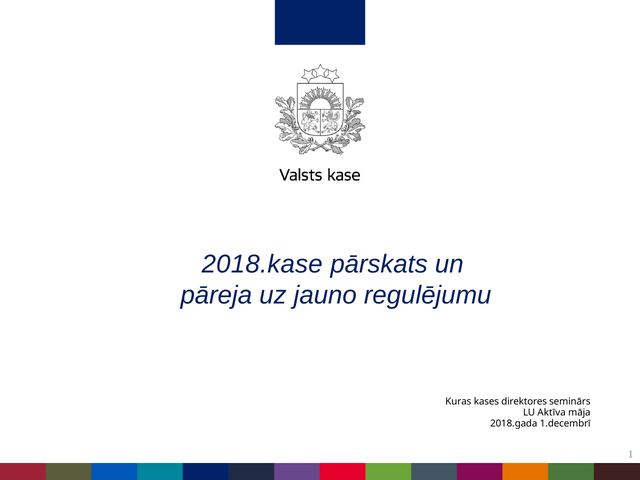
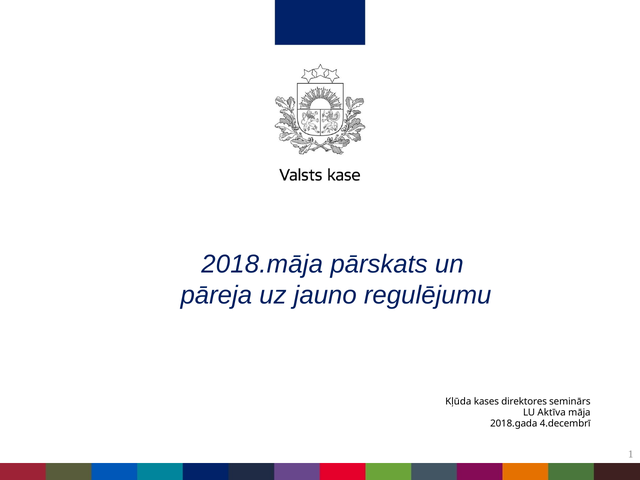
2018.kase: 2018.kase -> 2018.māja
Kuras: Kuras -> Kļūda
1.decembrī: 1.decembrī -> 4.decembrī
